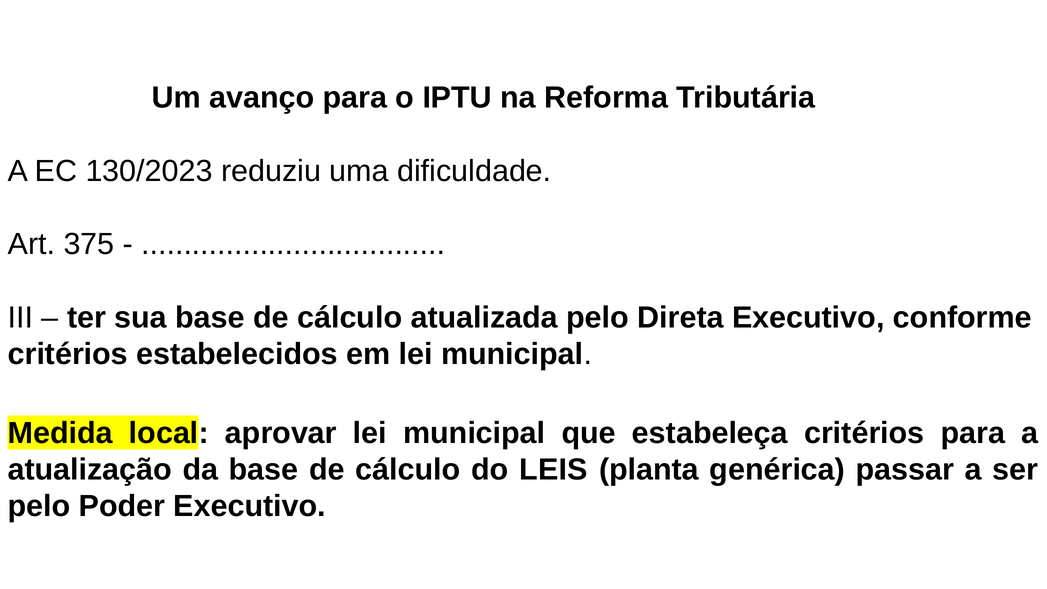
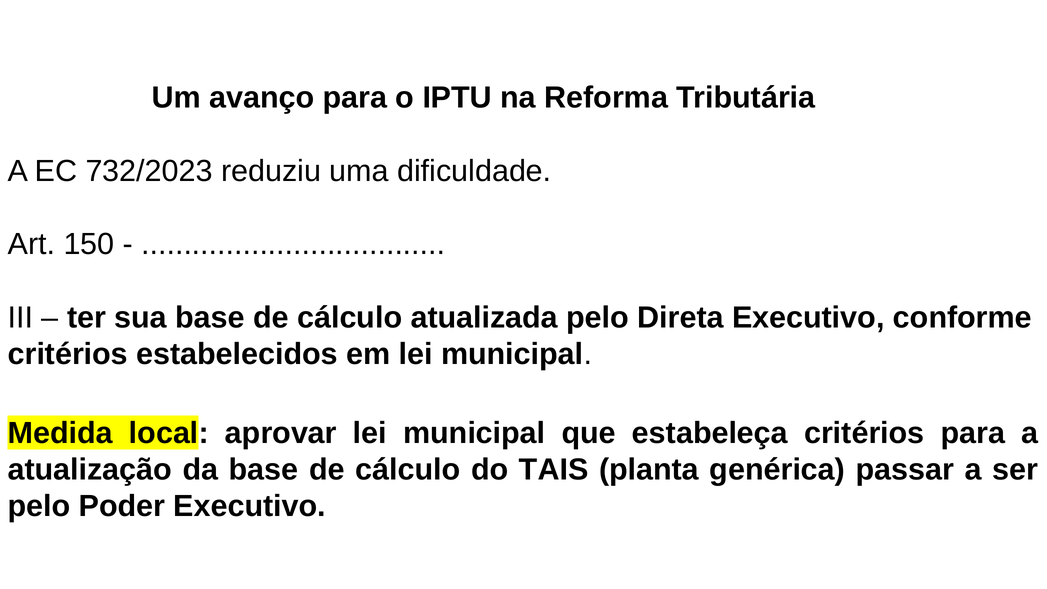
130/2023: 130/2023 -> 732/2023
375: 375 -> 150
LEIS: LEIS -> TAIS
